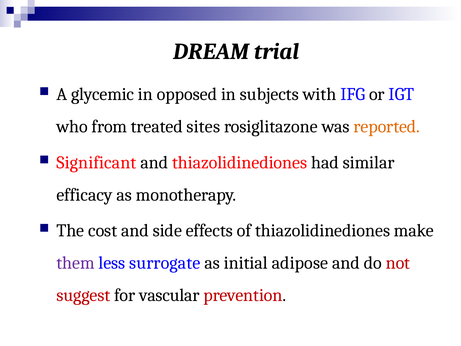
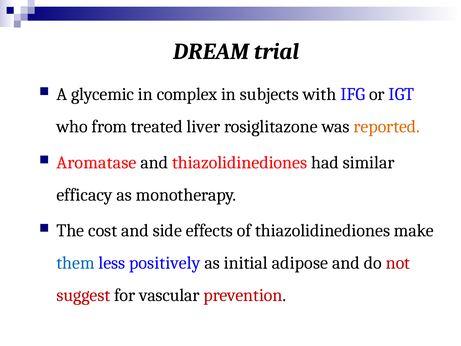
opposed: opposed -> complex
sites: sites -> liver
Significant: Significant -> Aromatase
them colour: purple -> blue
surrogate: surrogate -> positively
